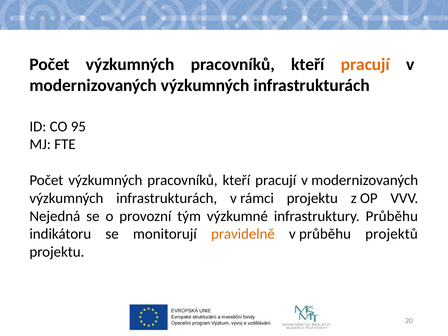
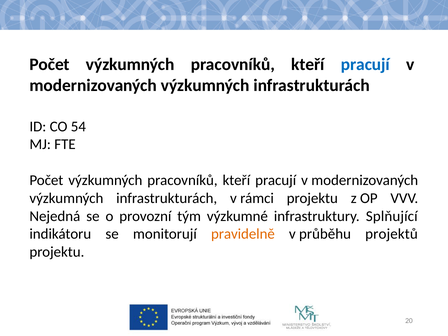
pracují at (365, 64) colour: orange -> blue
95: 95 -> 54
infrastruktury Průběhu: Průběhu -> Splňující
